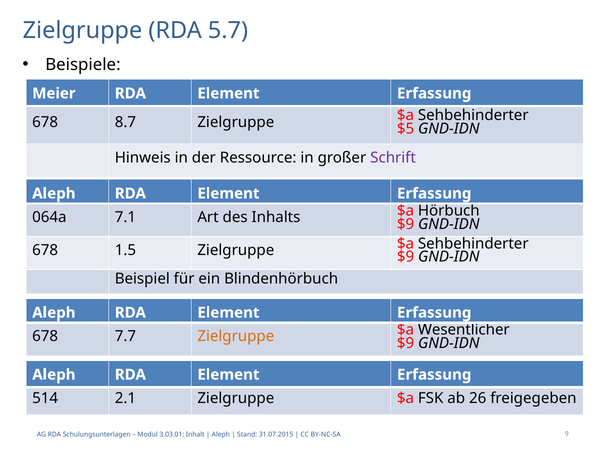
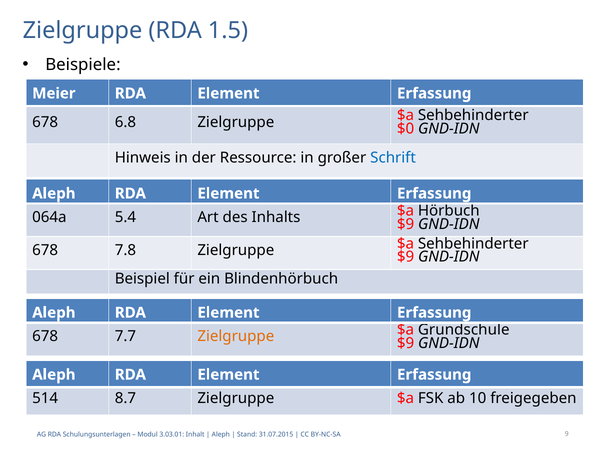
5.7: 5.7 -> 1.5
8.7: 8.7 -> 6.8
$5: $5 -> $0
Schrift colour: purple -> blue
7.1: 7.1 -> 5.4
1.5: 1.5 -> 7.8
Wesentlicher: Wesentlicher -> Grundschule
2.1: 2.1 -> 8.7
26: 26 -> 10
